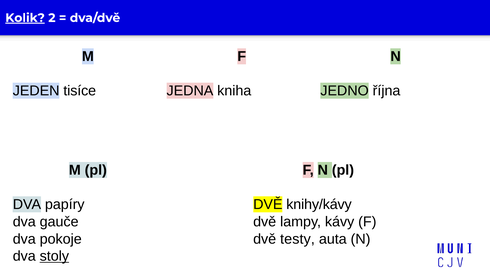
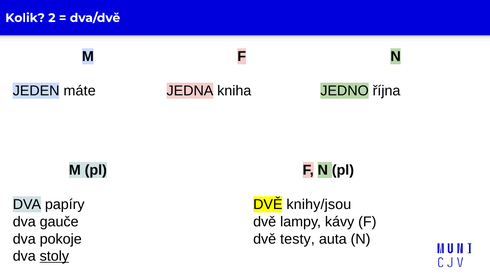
Kolik underline: present -> none
tisíce: tisíce -> máte
knihy/kávy: knihy/kávy -> knihy/jsou
